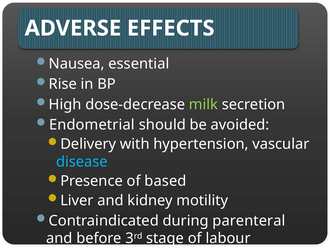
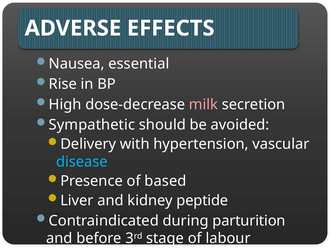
milk colour: light green -> pink
Endometrial: Endometrial -> Sympathetic
motility: motility -> peptide
parenteral: parenteral -> parturition
